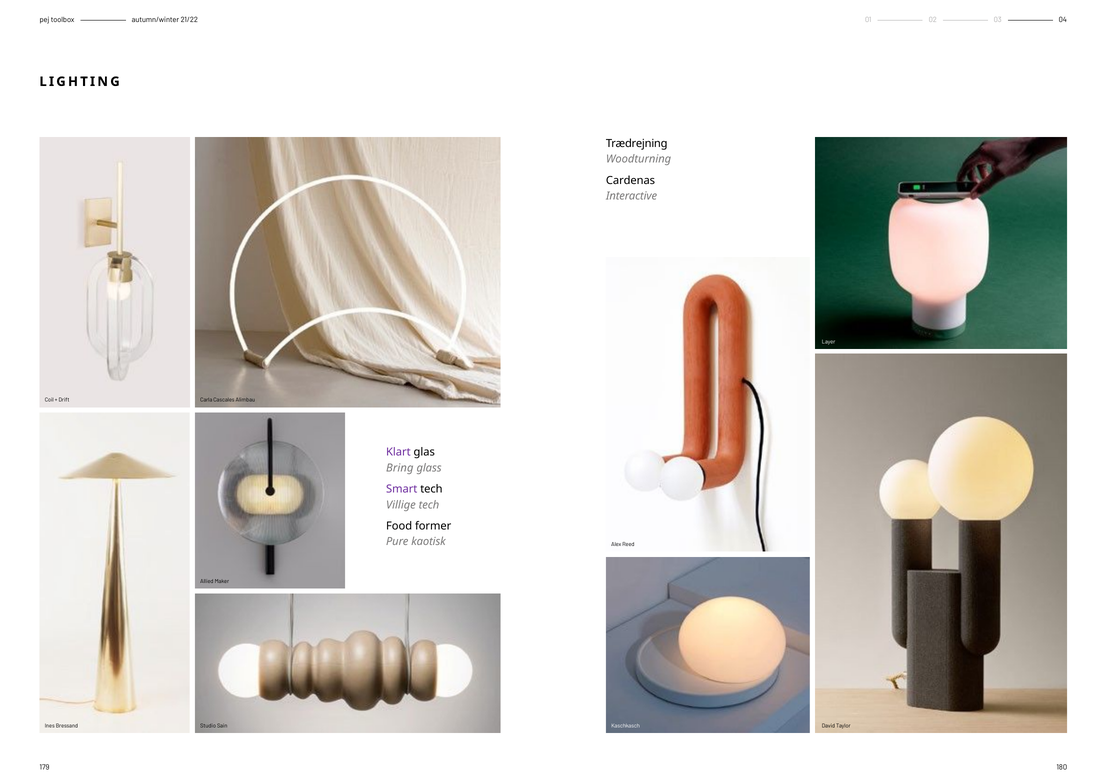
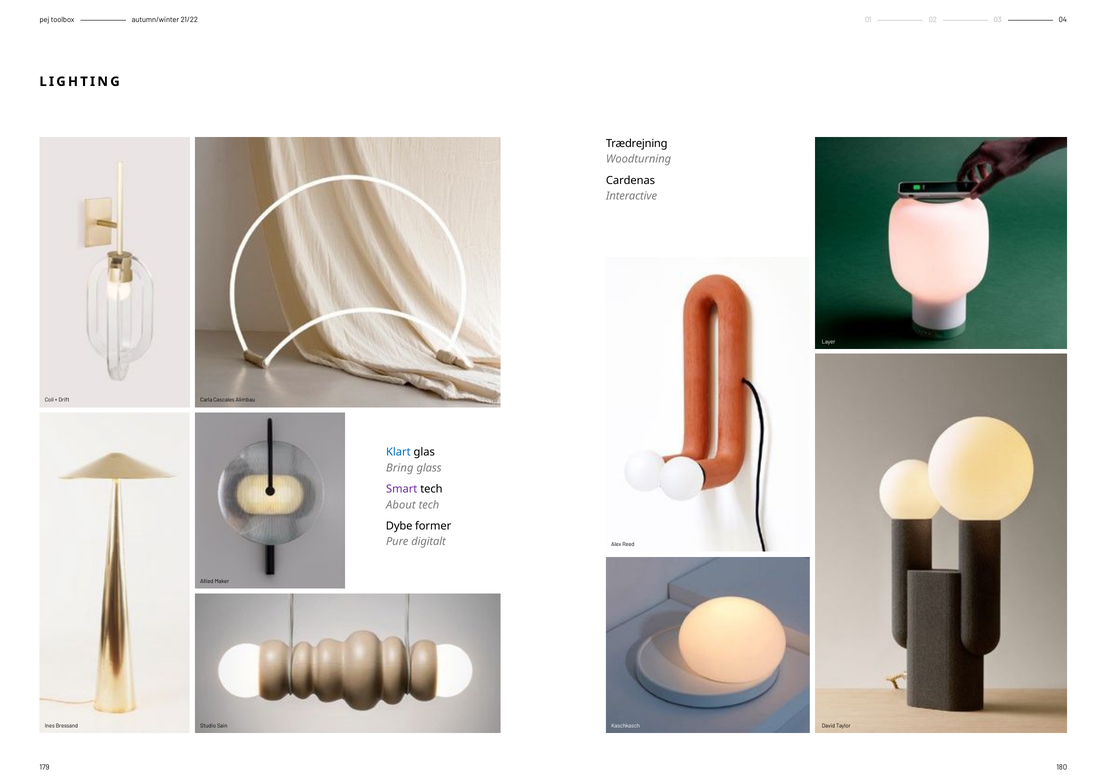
Klart colour: purple -> blue
Villige: Villige -> About
Food: Food -> Dybe
kaotisk: kaotisk -> digitalt
